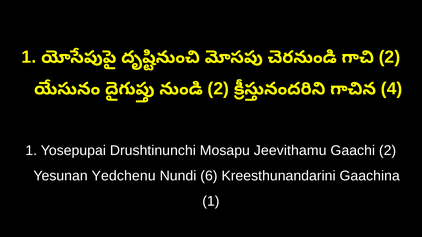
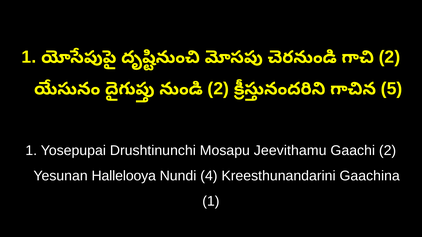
4: 4 -> 5
Yedchenu: Yedchenu -> Hallelooya
6: 6 -> 4
